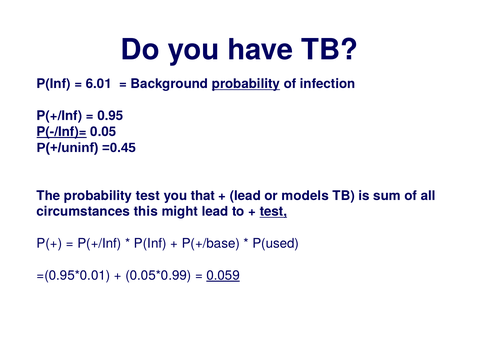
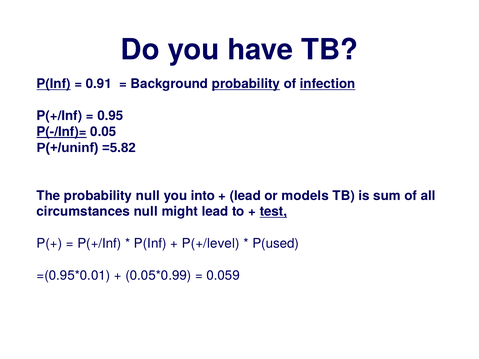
P(Inf at (54, 84) underline: none -> present
6.01: 6.01 -> 0.91
infection underline: none -> present
=0.45: =0.45 -> =5.82
probability test: test -> null
that: that -> into
circumstances this: this -> null
P(+/base: P(+/base -> P(+/level
0.059 underline: present -> none
